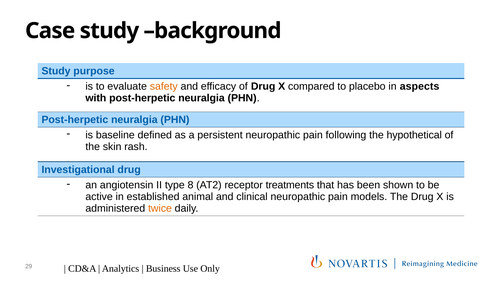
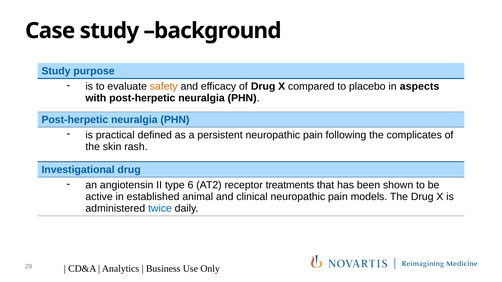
baseline: baseline -> practical
hypothetical: hypothetical -> complicates
8: 8 -> 6
twice colour: orange -> blue
